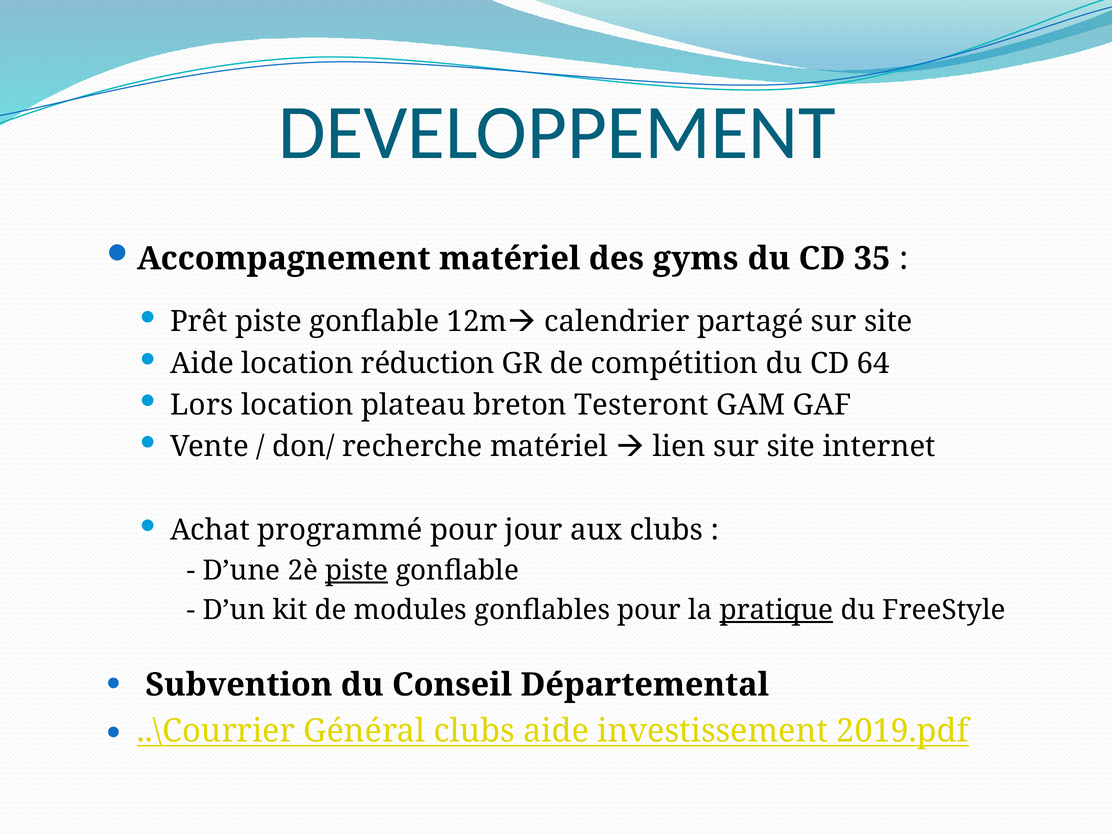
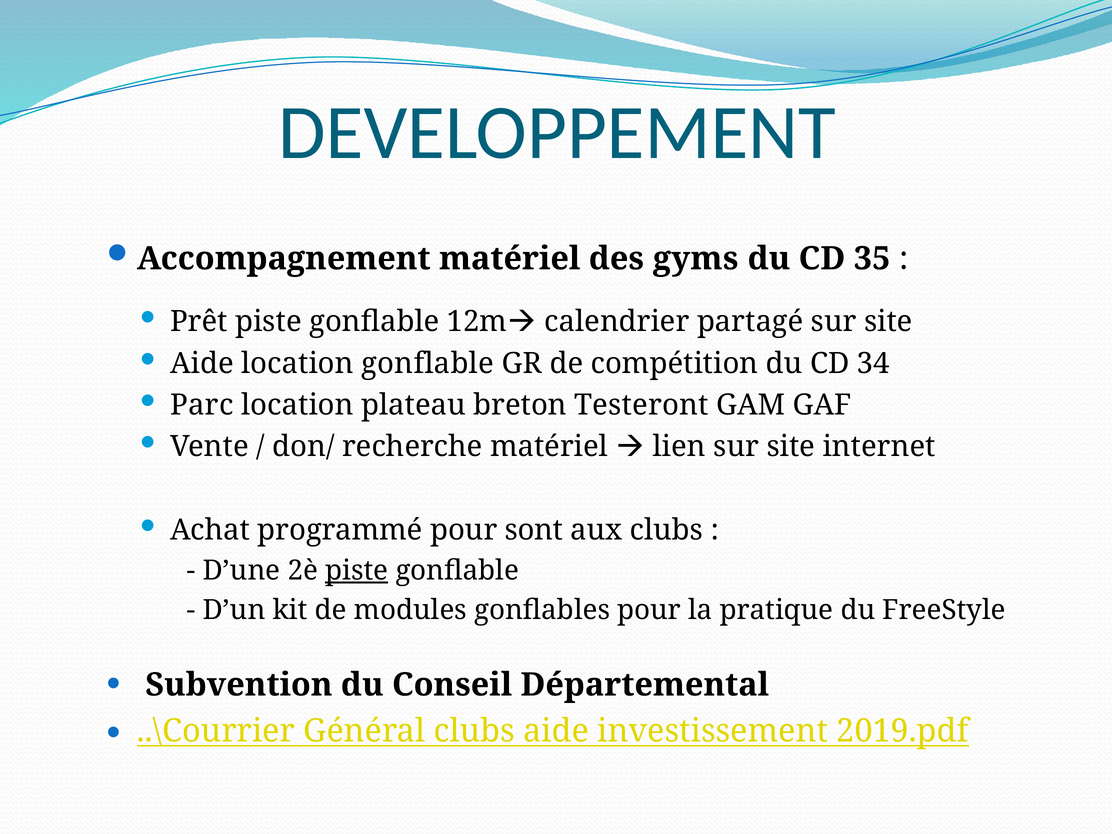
location réduction: réduction -> gonflable
64: 64 -> 34
Lors: Lors -> Parc
jour: jour -> sont
pratique underline: present -> none
